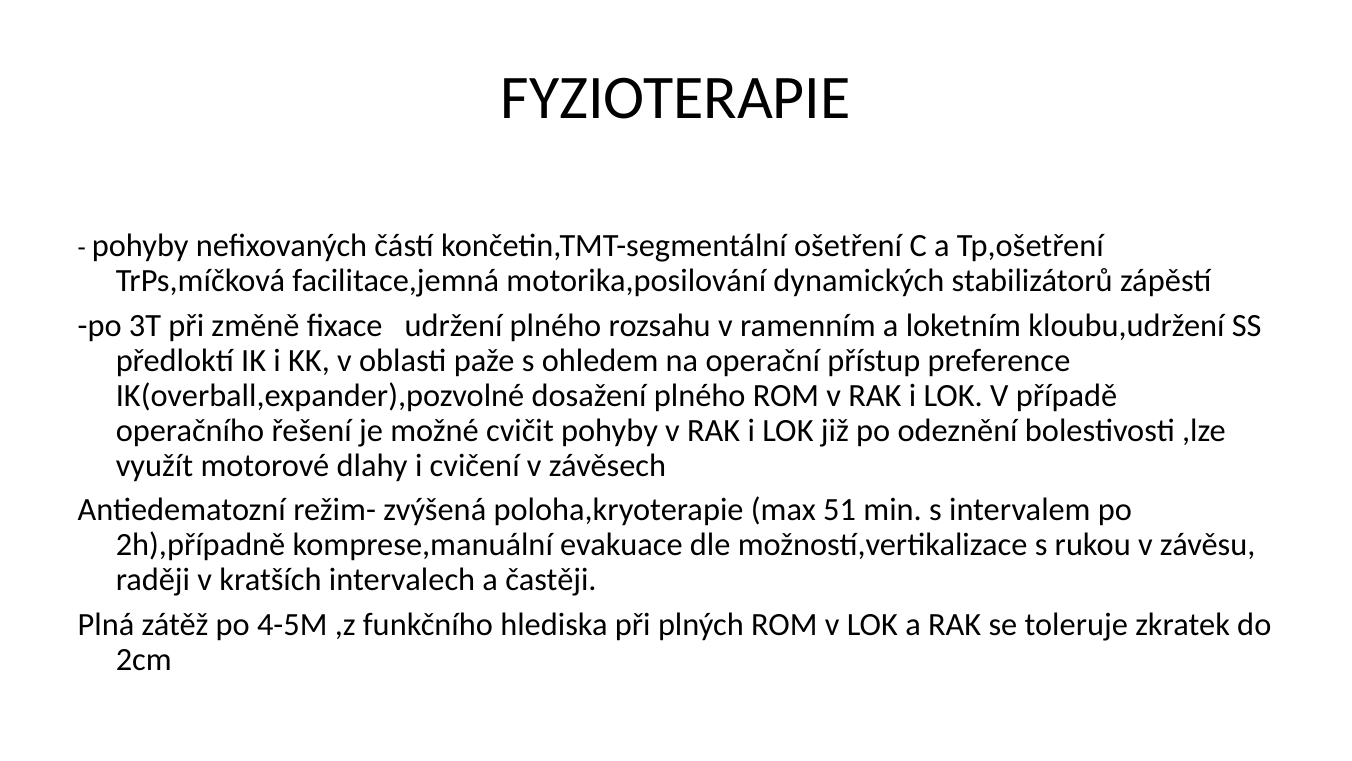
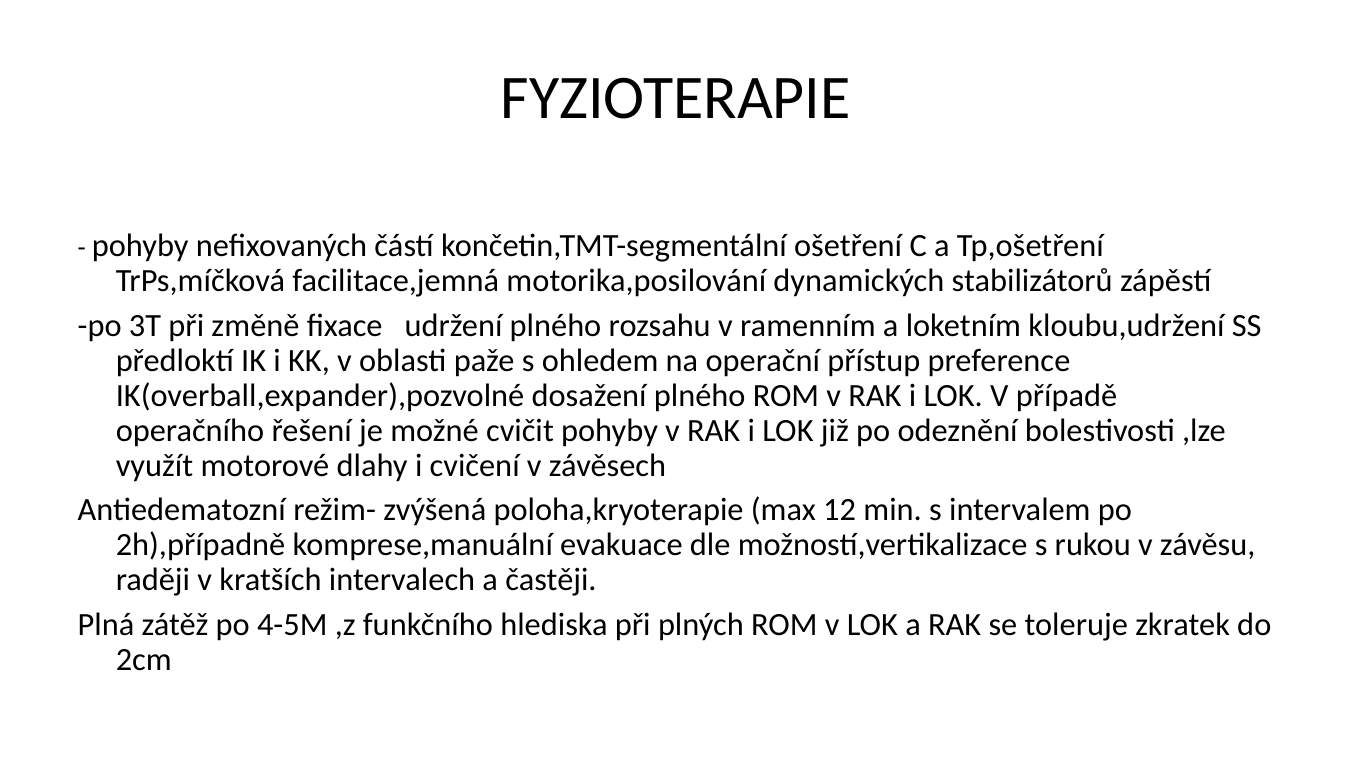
51: 51 -> 12
